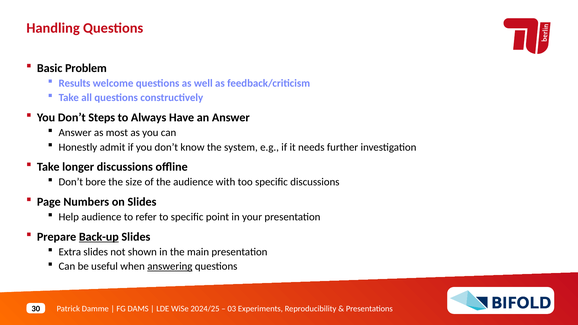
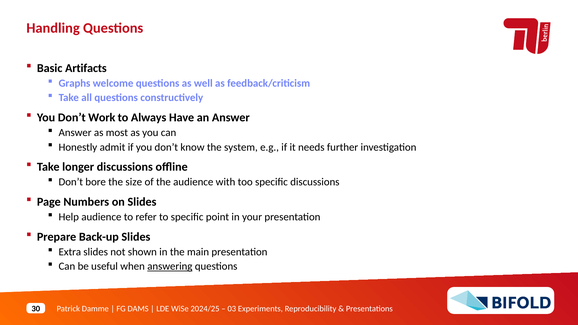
Problem: Problem -> Artifacts
Results: Results -> Graphs
Steps: Steps -> Work
Back-up underline: present -> none
